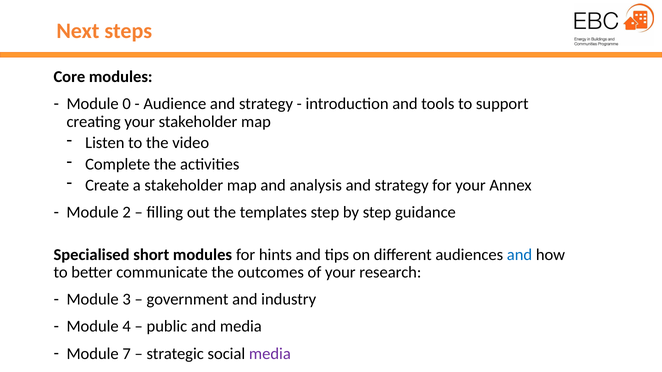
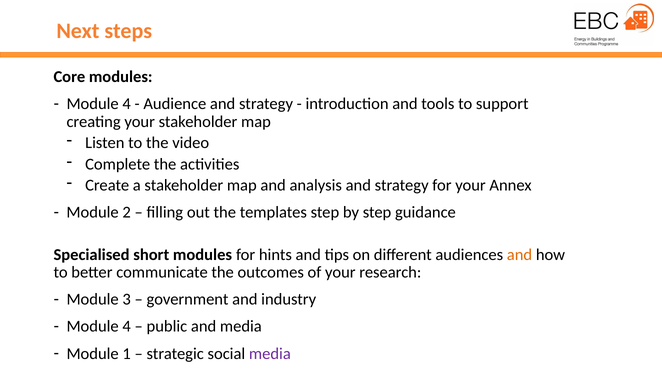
0 at (127, 104): 0 -> 4
and at (519, 255) colour: blue -> orange
7: 7 -> 1
